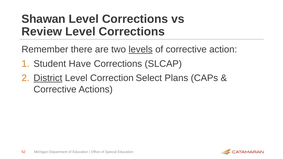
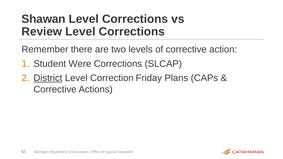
levels underline: present -> none
Have: Have -> Were
Select: Select -> Friday
